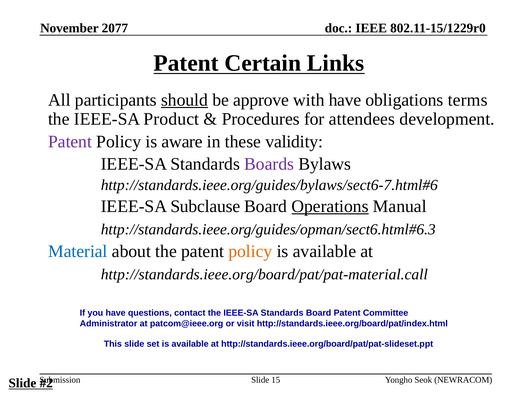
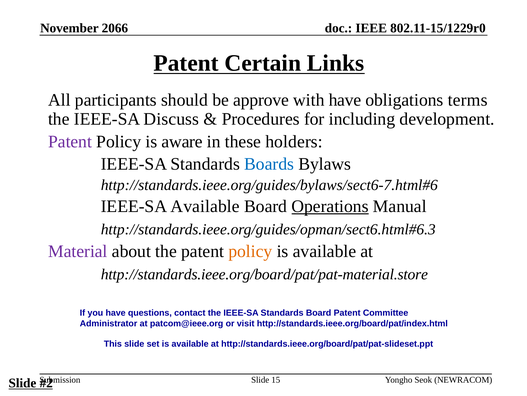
2077: 2077 -> 2066
should underline: present -> none
Product: Product -> Discuss
attendees: attendees -> including
validity: validity -> holders
Boards colour: purple -> blue
IEEE-SA Subclause: Subclause -> Available
Material colour: blue -> purple
http://standards.ieee.org/board/pat/pat-material.call: http://standards.ieee.org/board/pat/pat-material.call -> http://standards.ieee.org/board/pat/pat-material.store
